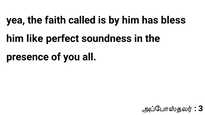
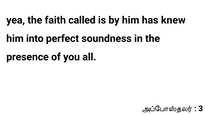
bless: bless -> knew
like: like -> into
